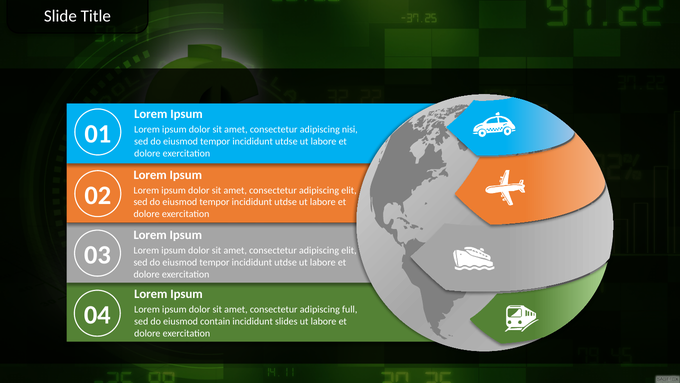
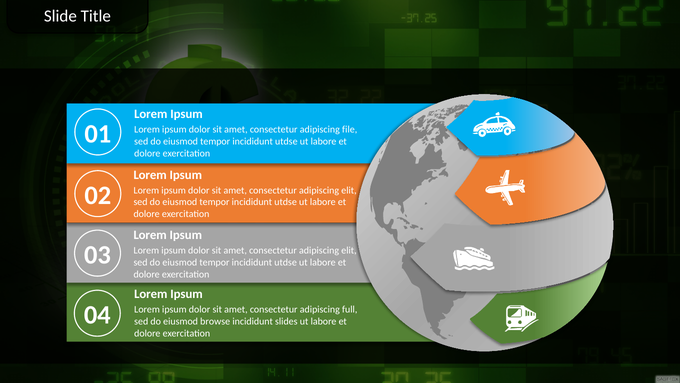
nisi: nisi -> file
contain: contain -> browse
